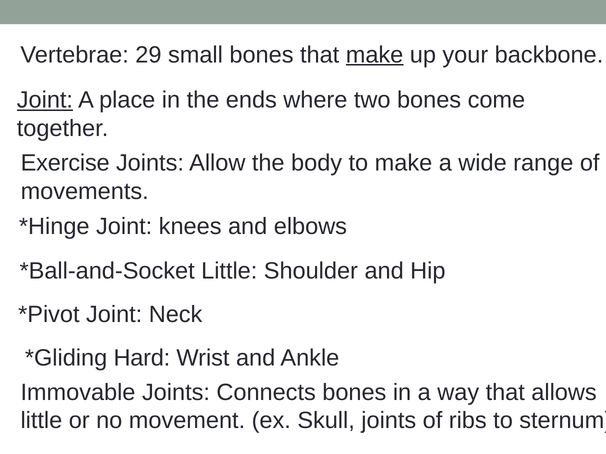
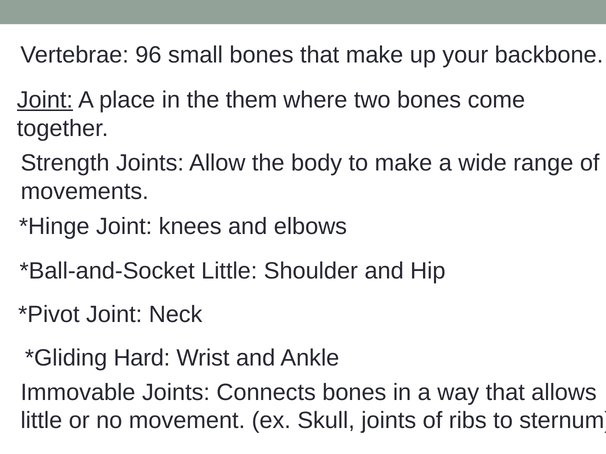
29: 29 -> 96
make at (375, 55) underline: present -> none
ends: ends -> them
Exercise: Exercise -> Strength
